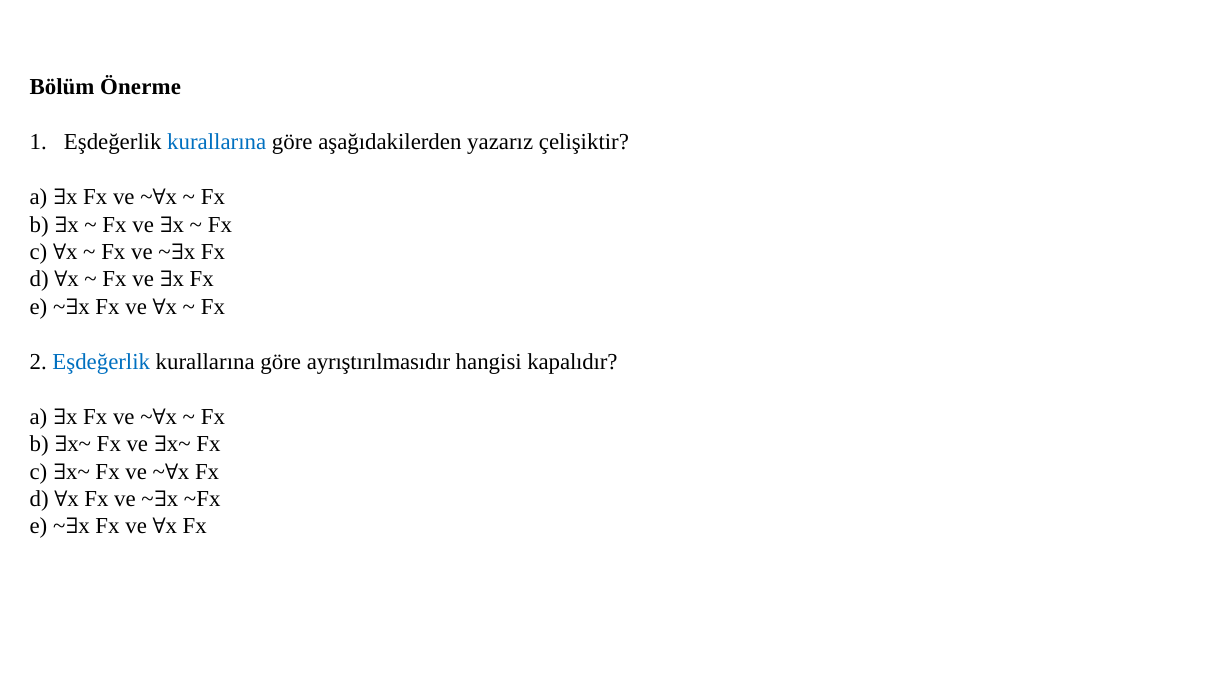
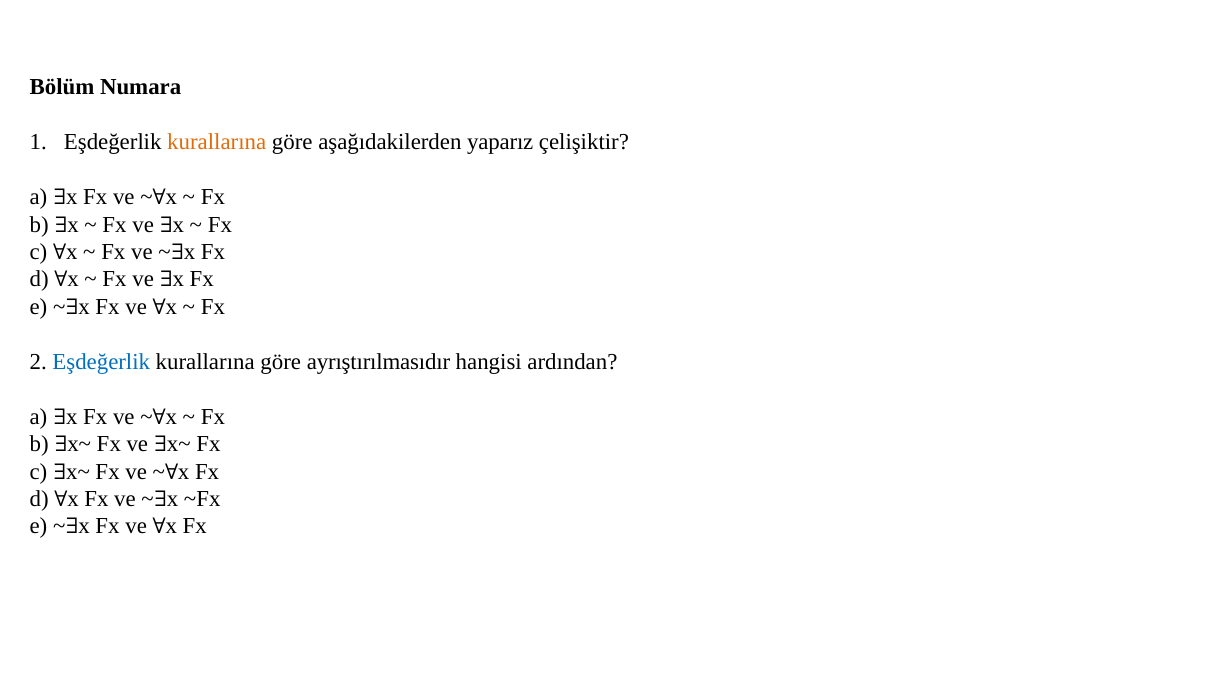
Önerme: Önerme -> Numara
kurallarına at (217, 142) colour: blue -> orange
yazarız: yazarız -> yaparız
kapalıdır: kapalıdır -> ardından
